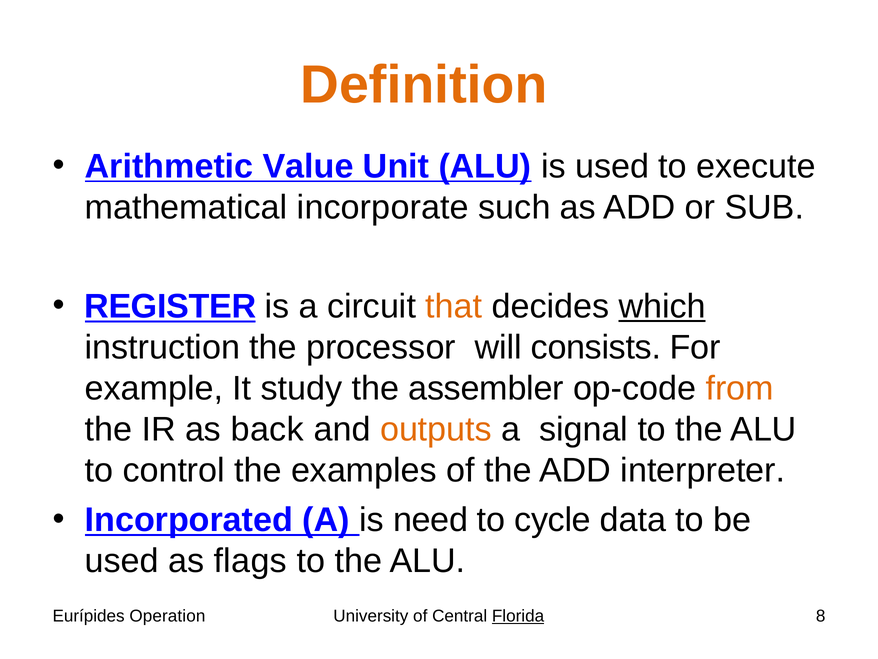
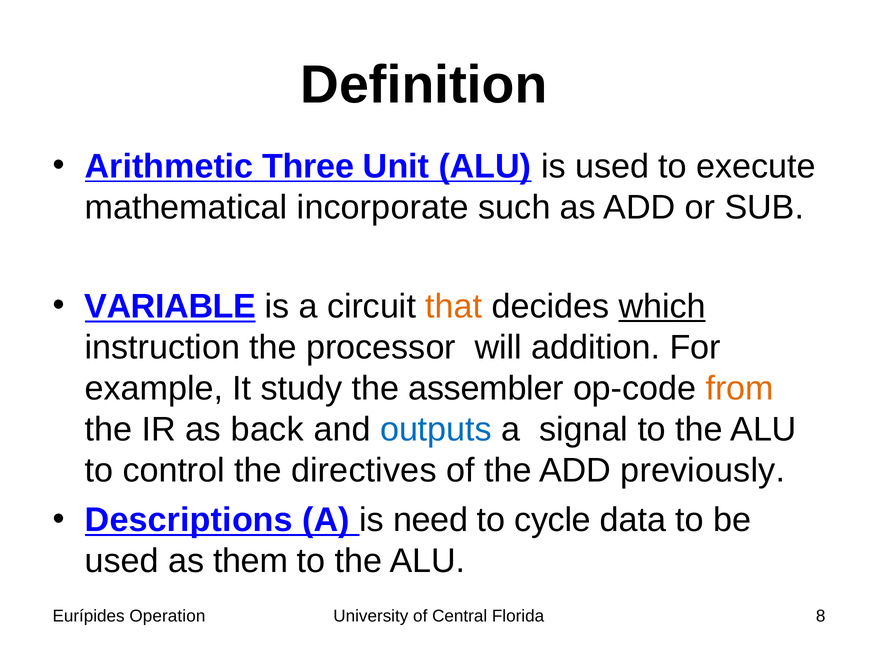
Definition colour: orange -> black
Value: Value -> Three
REGISTER: REGISTER -> VARIABLE
consists: consists -> addition
outputs colour: orange -> blue
examples: examples -> directives
interpreter: interpreter -> previously
Incorporated: Incorporated -> Descriptions
flags: flags -> them
Florida underline: present -> none
